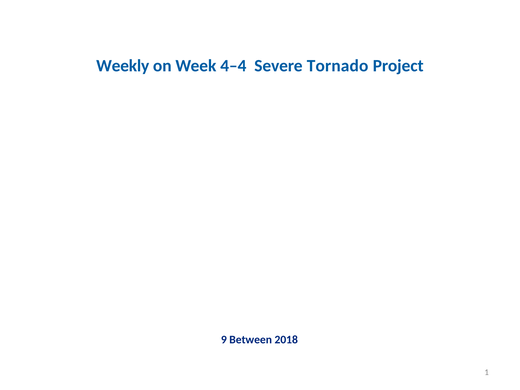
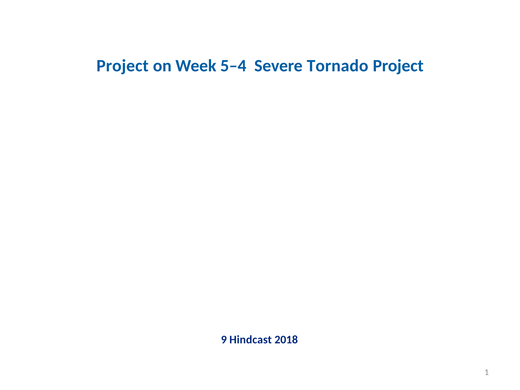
Weekly at (123, 66): Weekly -> Project
4–4: 4–4 -> 5–4
Between: Between -> Hindcast
